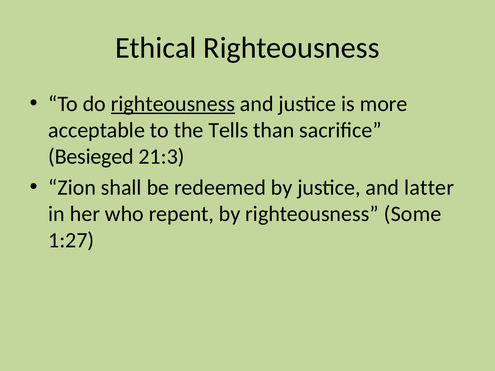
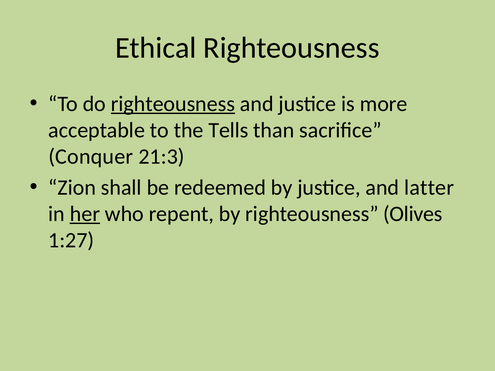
Besieged: Besieged -> Conquer
her underline: none -> present
Some: Some -> Olives
